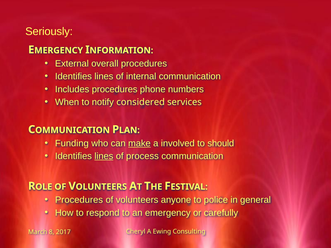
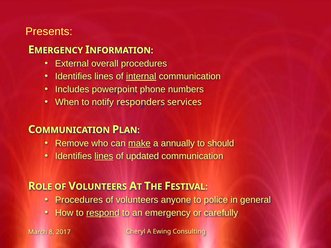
Seriously: Seriously -> Presents
internal underline: none -> present
Includes procedures: procedures -> powerpoint
considered: considered -> responders
Funding: Funding -> Remove
involved: involved -> annually
process: process -> updated
respond underline: none -> present
